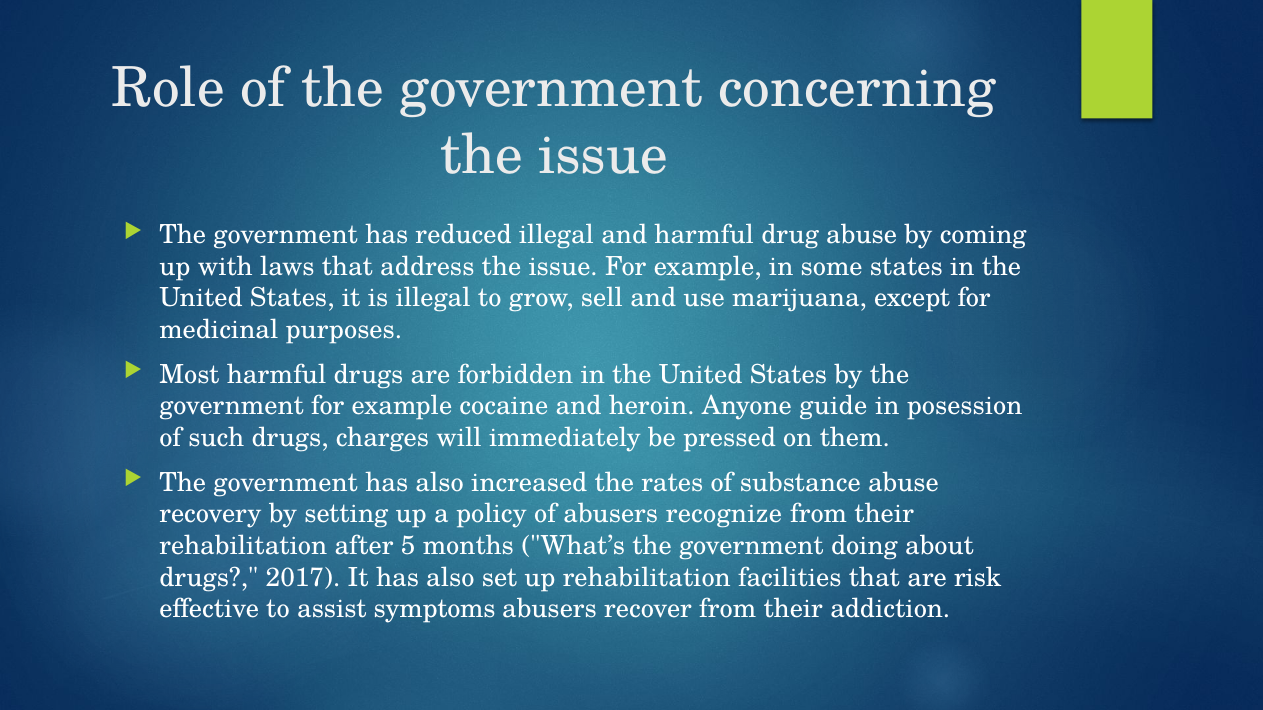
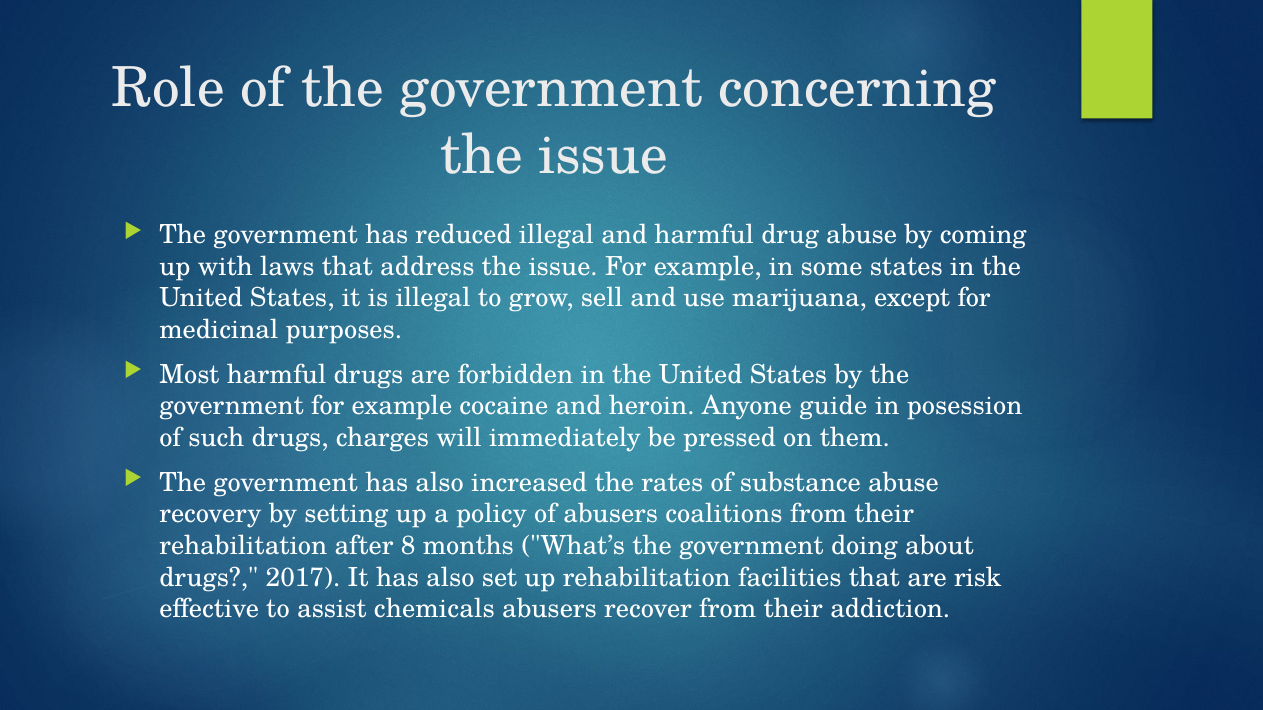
recognize: recognize -> coalitions
5: 5 -> 8
symptoms: symptoms -> chemicals
